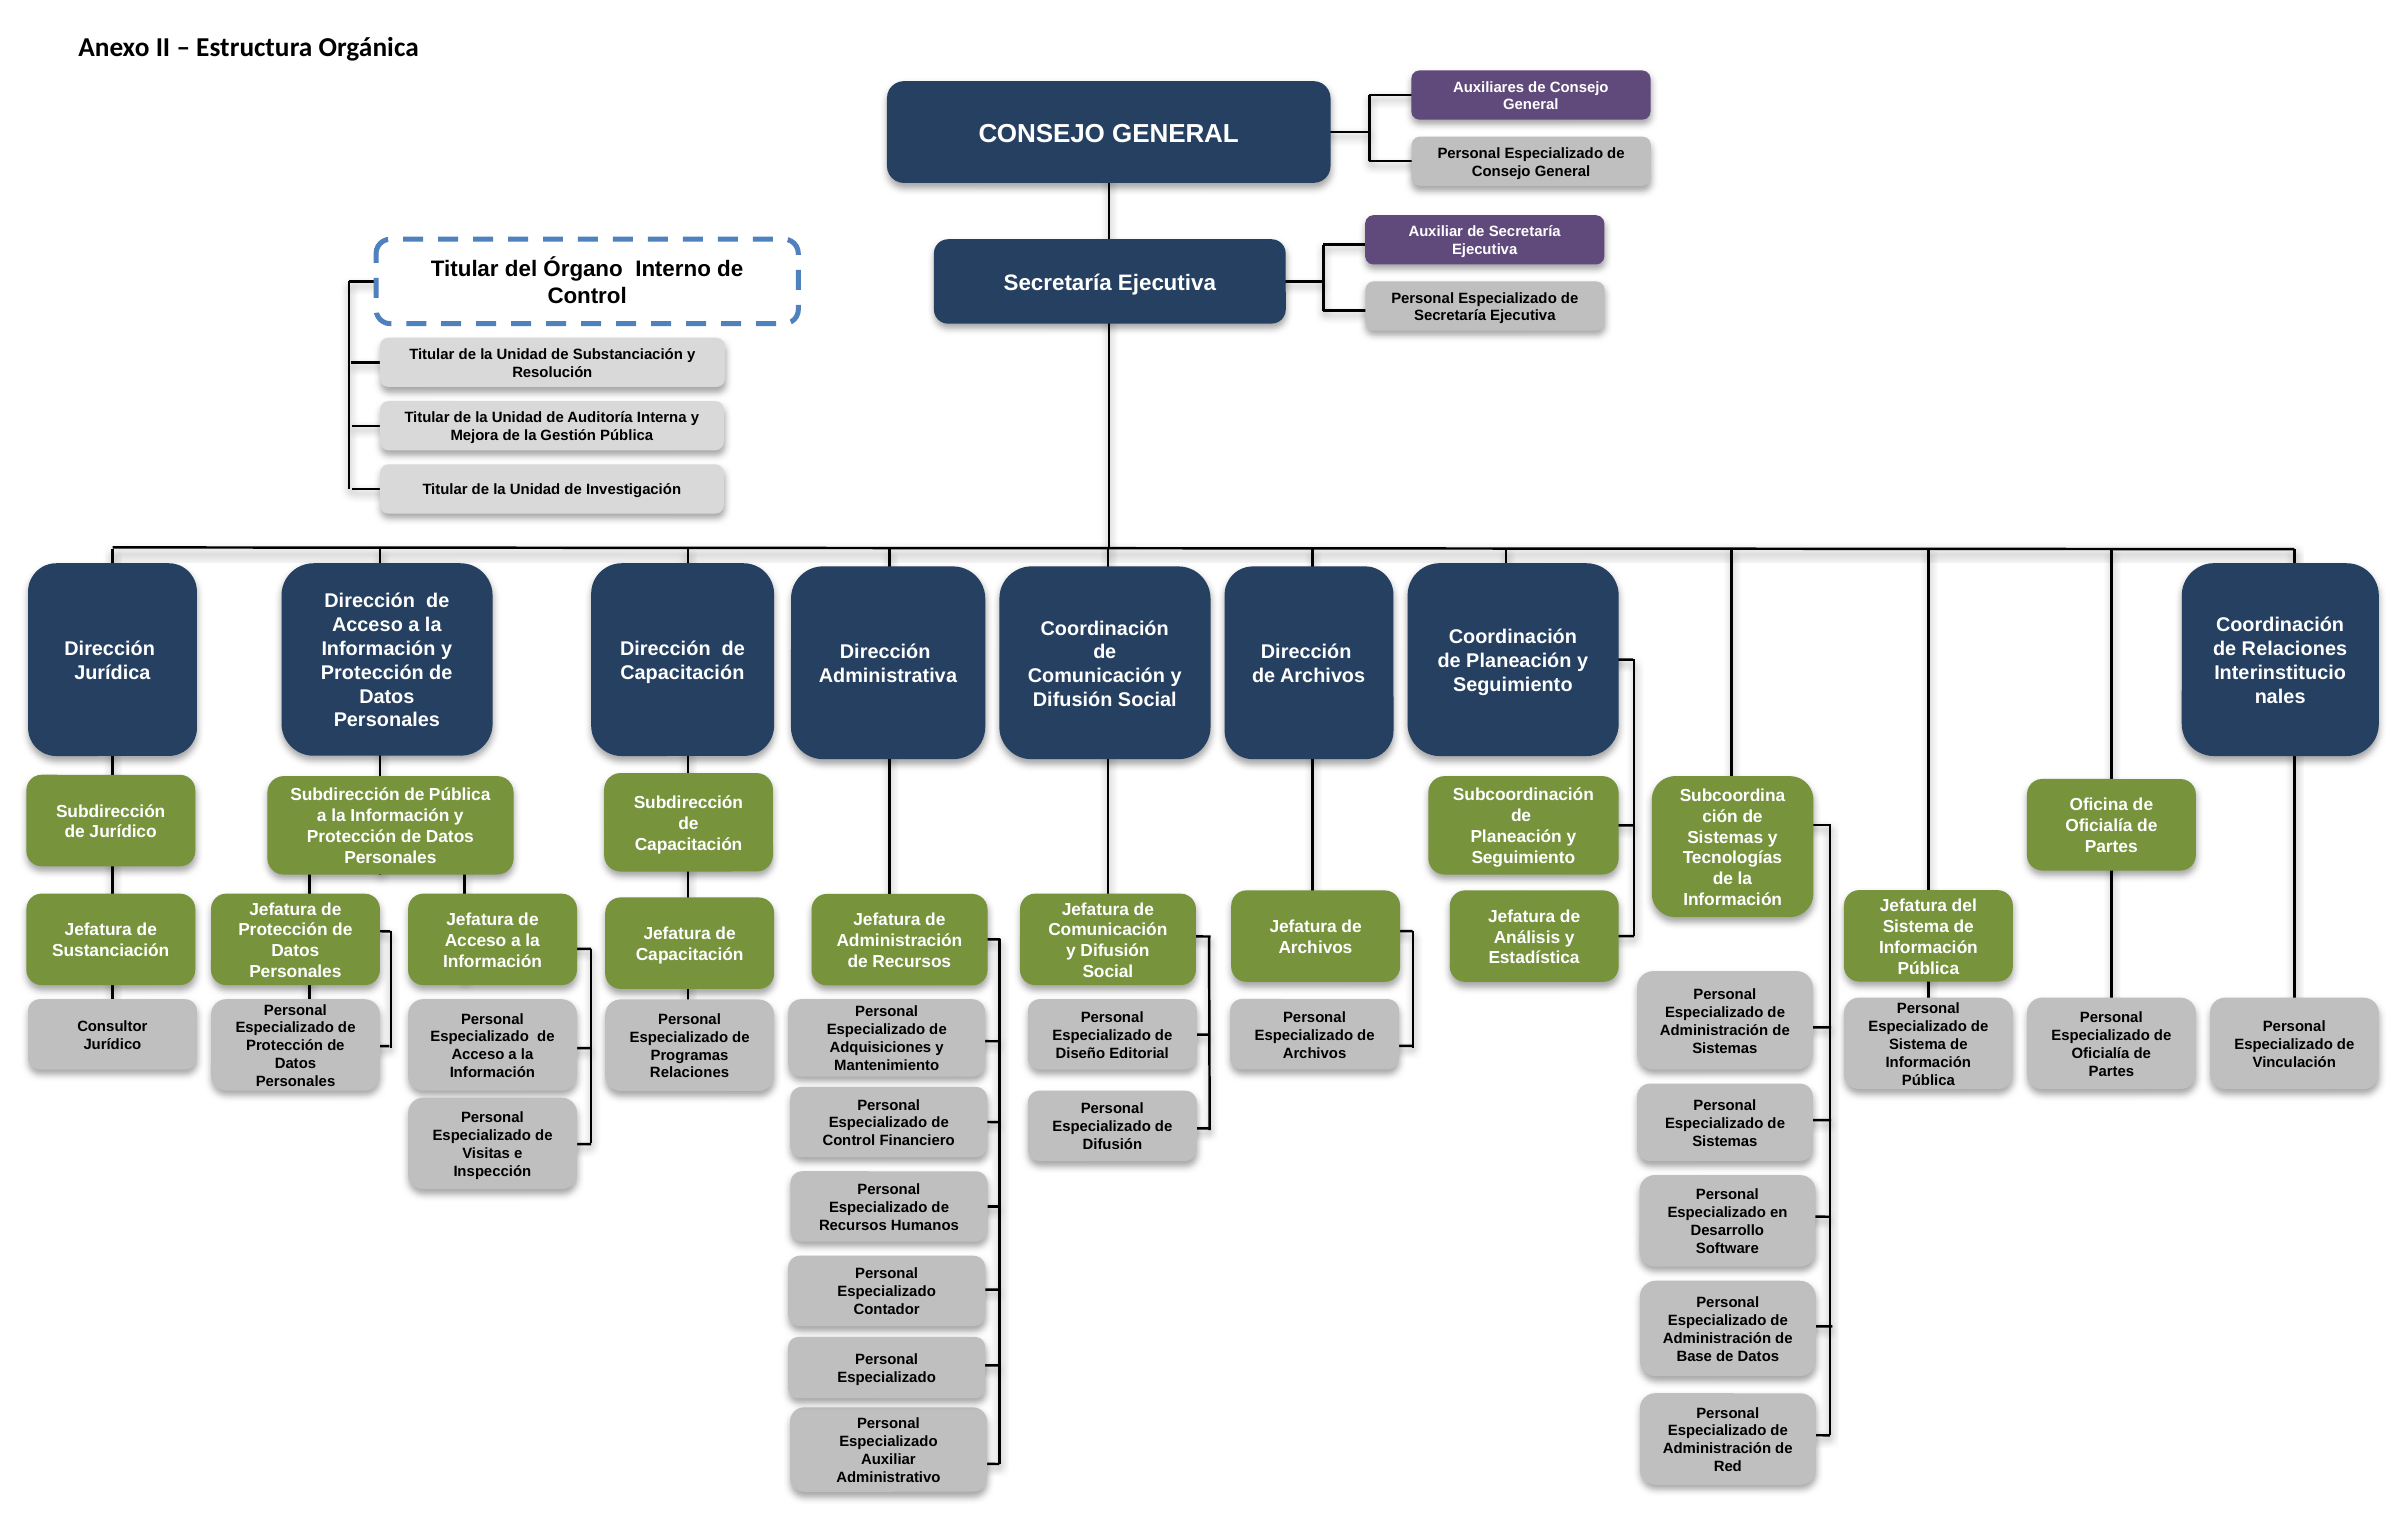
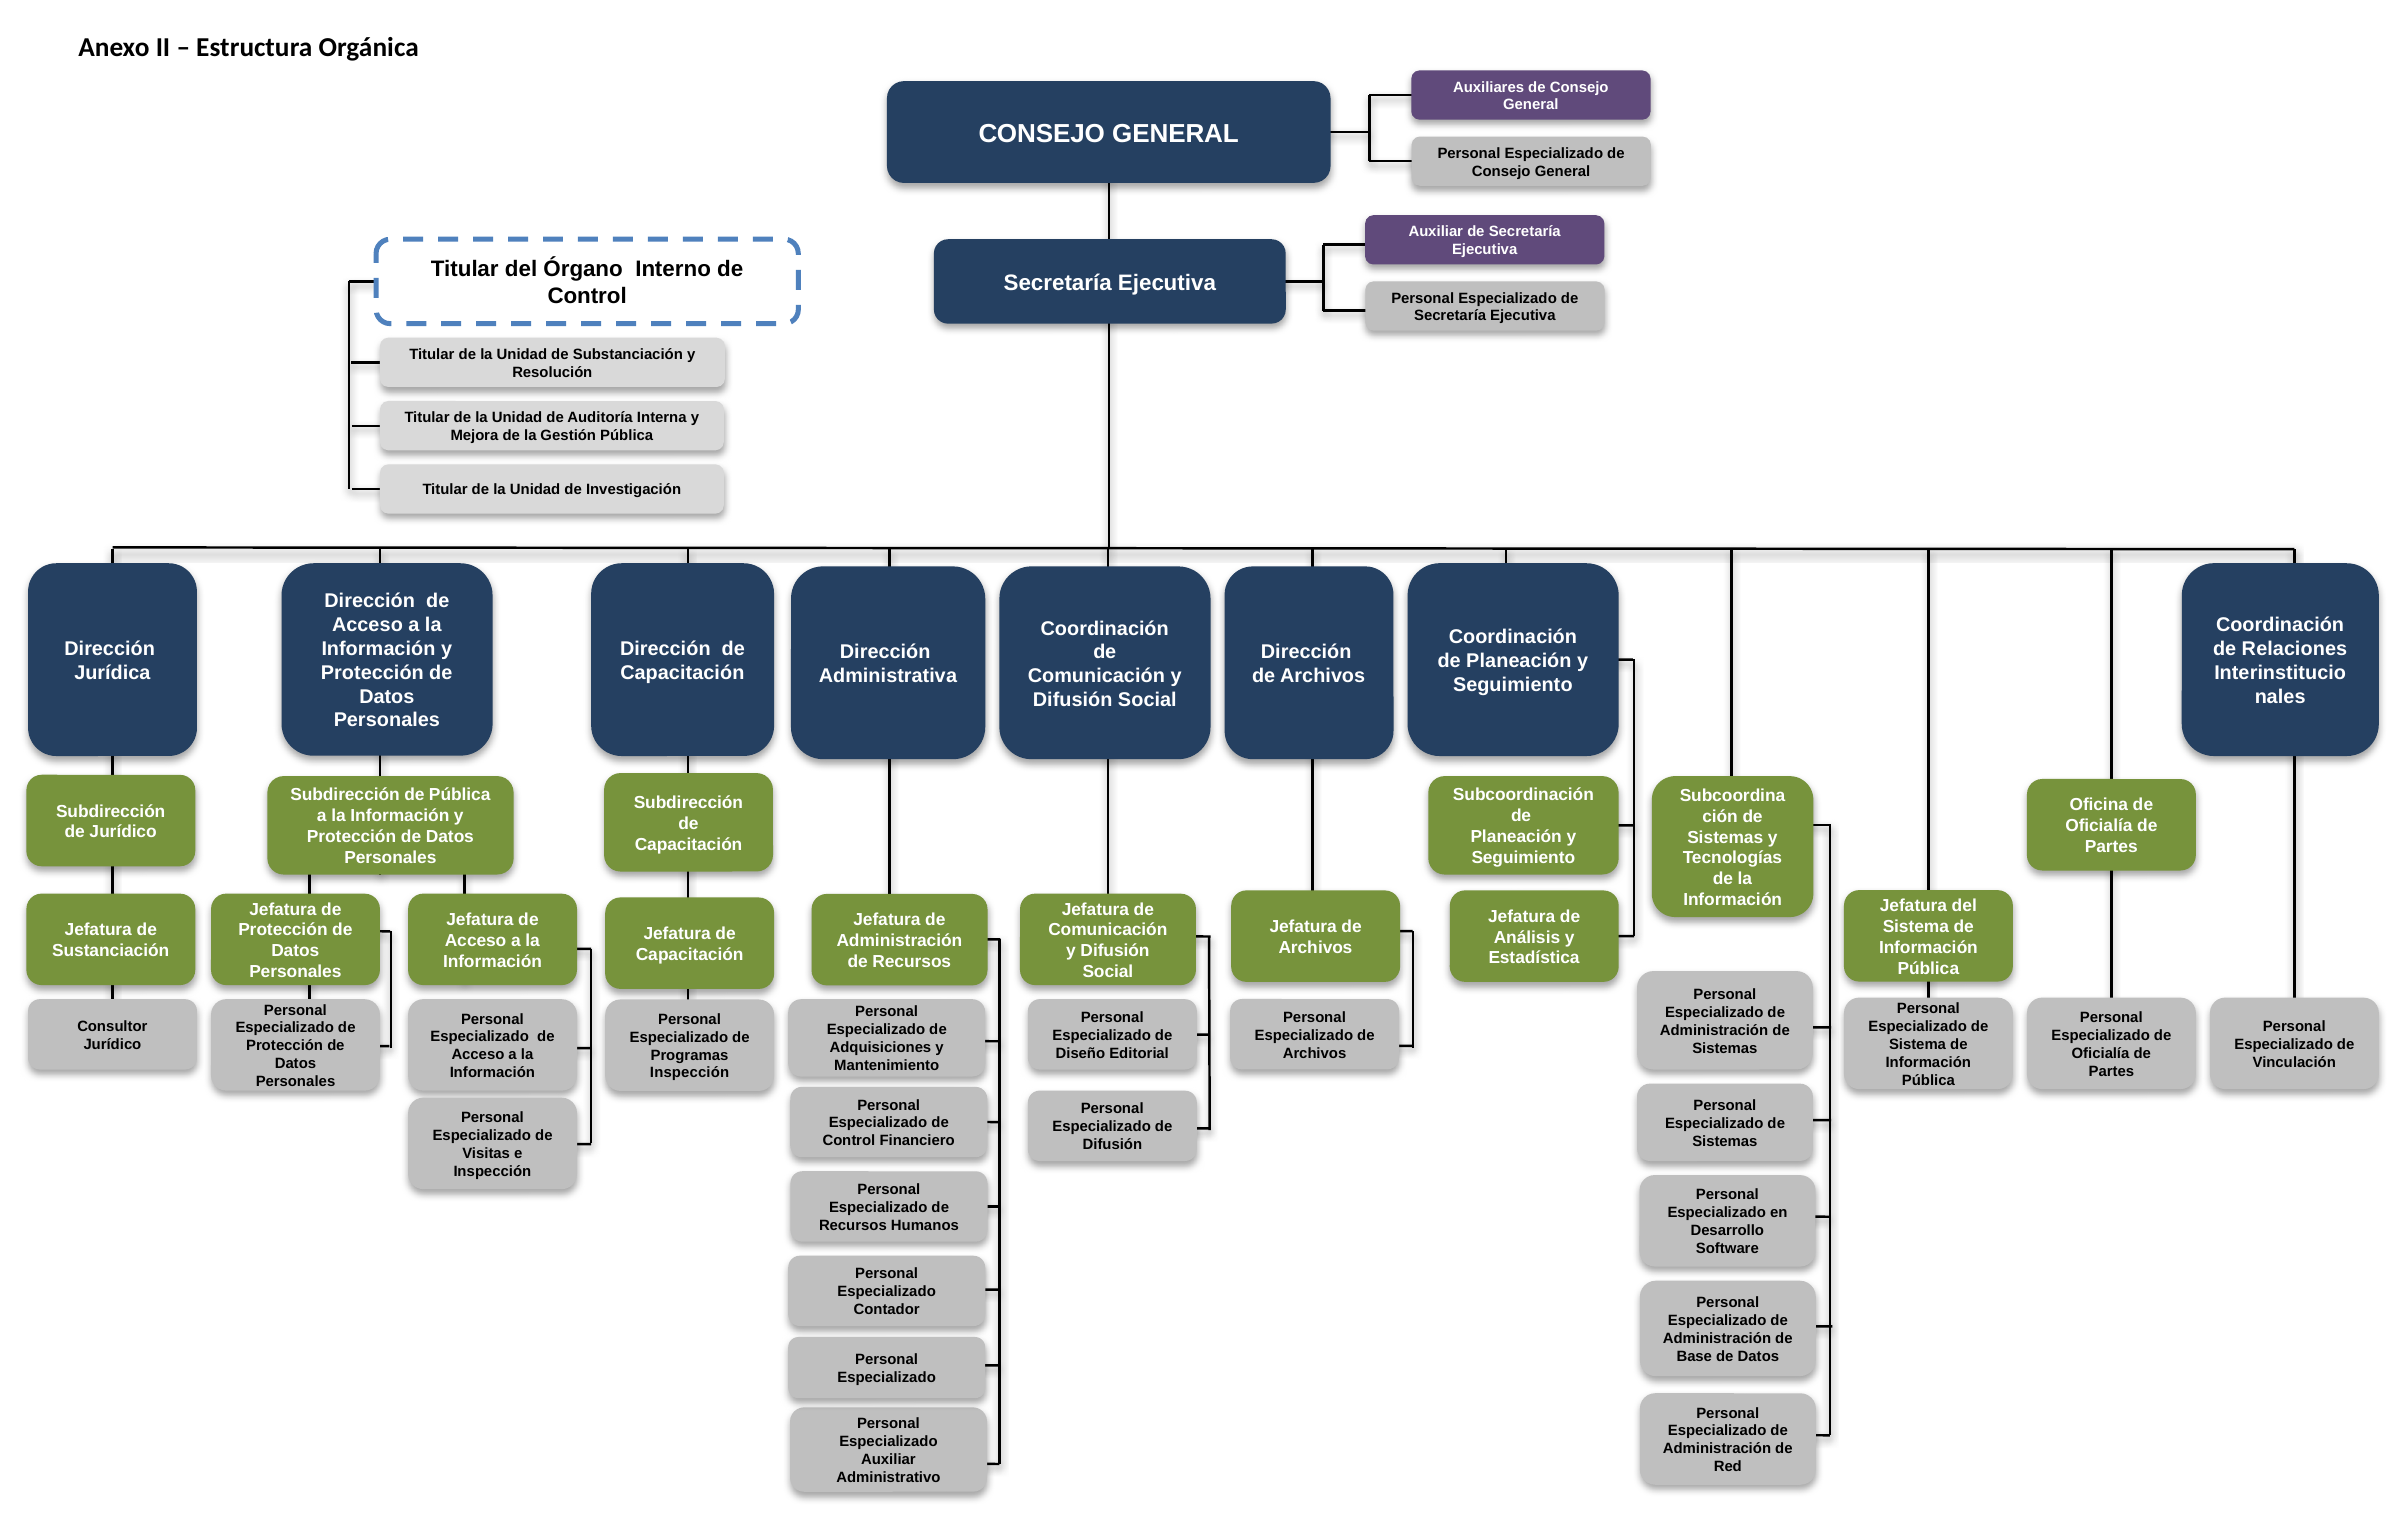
Relaciones at (690, 1073): Relaciones -> Inspección
